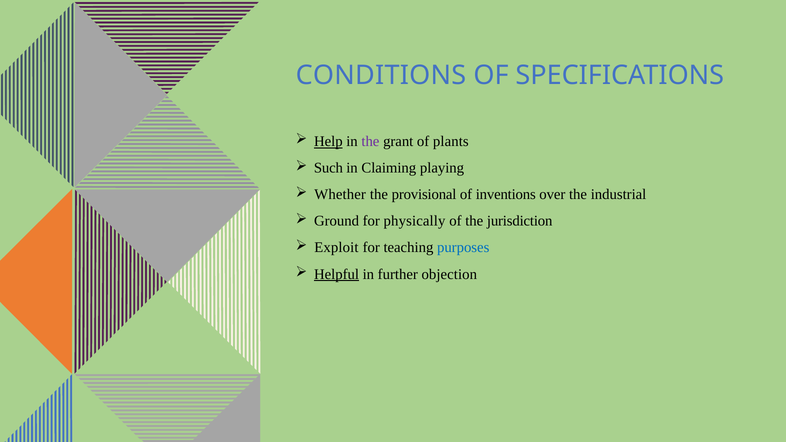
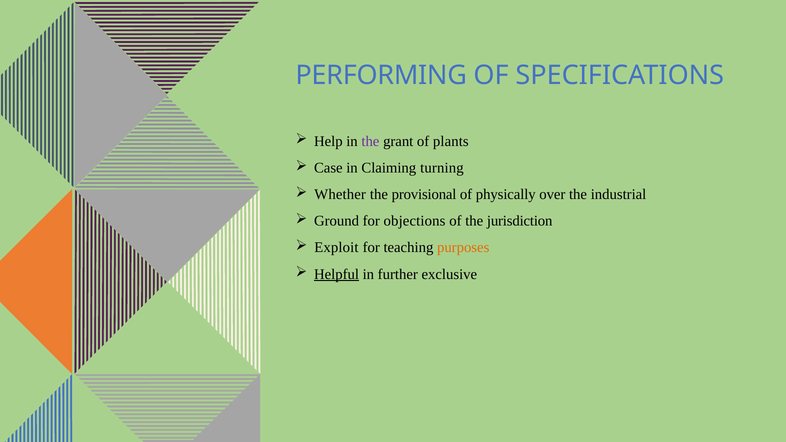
CONDITIONS: CONDITIONS -> PERFORMING
Help underline: present -> none
Such: Such -> Case
playing: playing -> turning
inventions: inventions -> physically
physically: physically -> objections
purposes colour: blue -> orange
objection: objection -> exclusive
